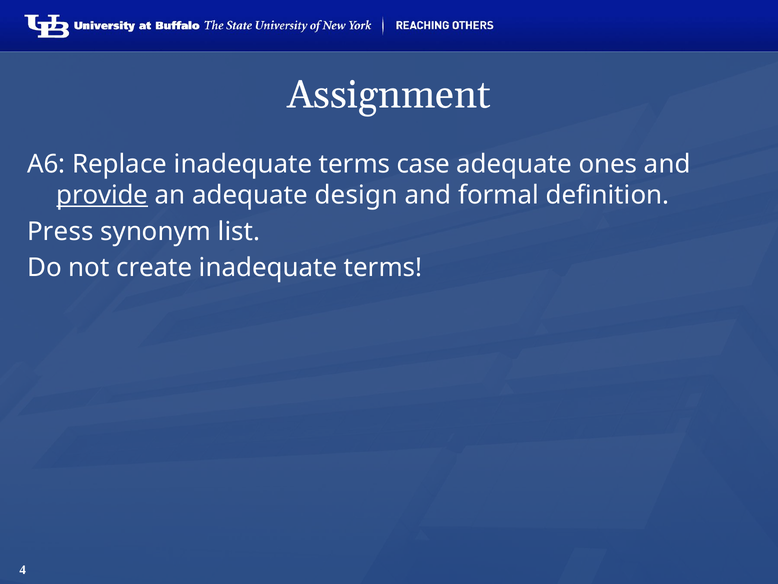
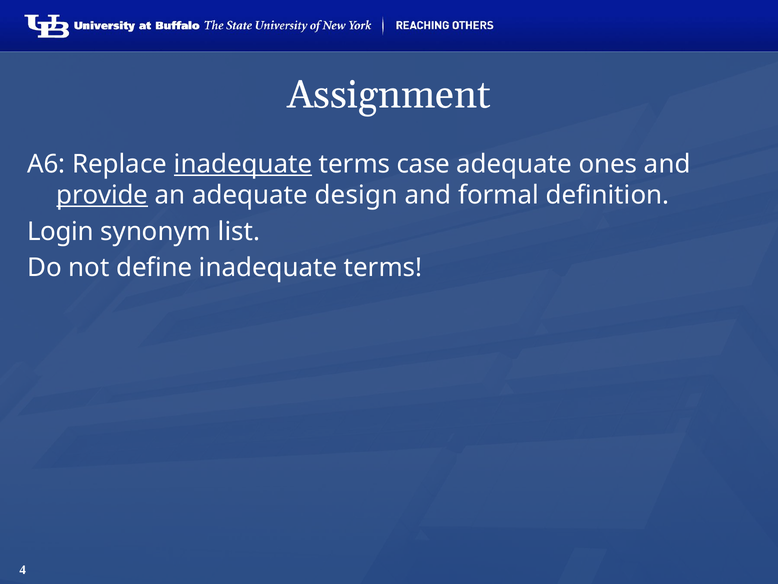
inadequate at (243, 164) underline: none -> present
Press: Press -> Login
create: create -> define
